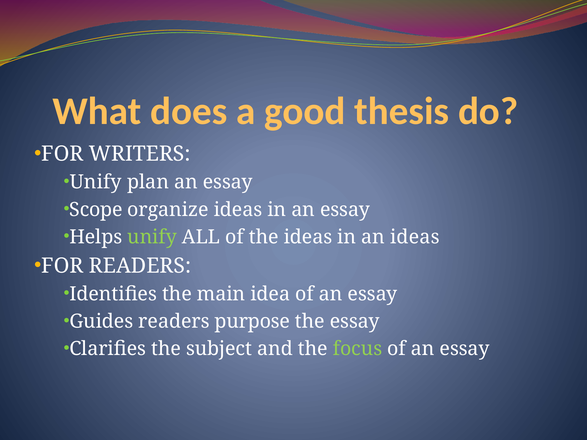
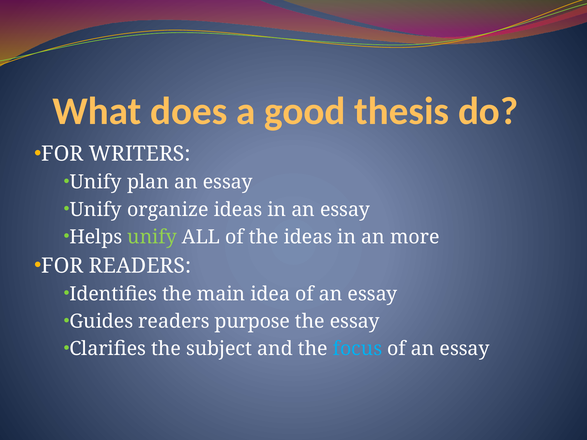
Scope at (96, 210): Scope -> Unify
an ideas: ideas -> more
focus colour: light green -> light blue
